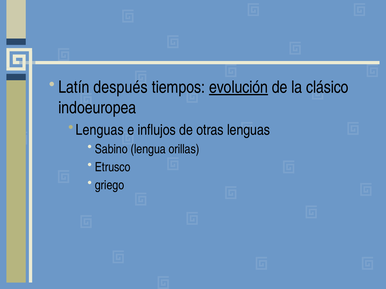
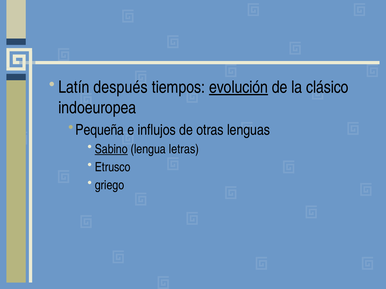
Lenguas at (100, 130): Lenguas -> Pequeña
Sabino underline: none -> present
orillas: orillas -> letras
